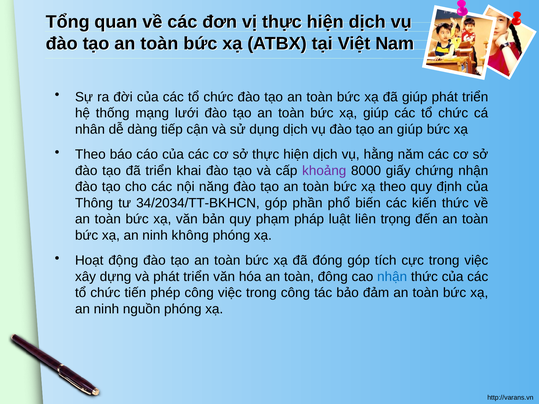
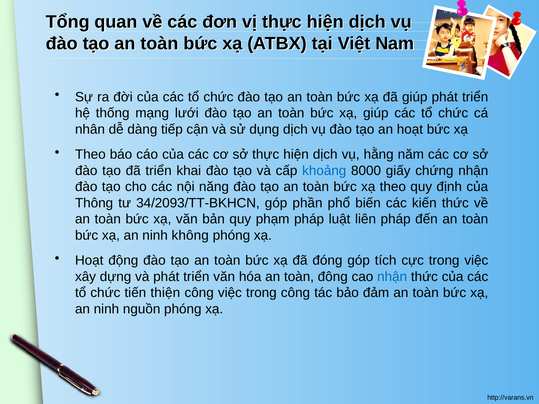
an giúp: giúp -> hoạt
khoảng colour: purple -> blue
34/2034/TT-BKHCN: 34/2034/TT-BKHCN -> 34/2093/TT-BKHCN
liên trọng: trọng -> pháp
phép: phép -> thiện
